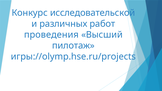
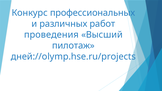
исследовательской: исследовательской -> профессиональных
игры://olymp.hse.ru/projects: игры://olymp.hse.ru/projects -> дней://olymp.hse.ru/projects
